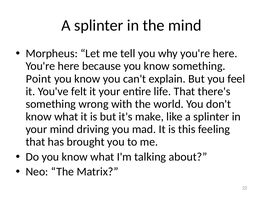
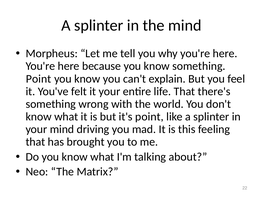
it's make: make -> point
